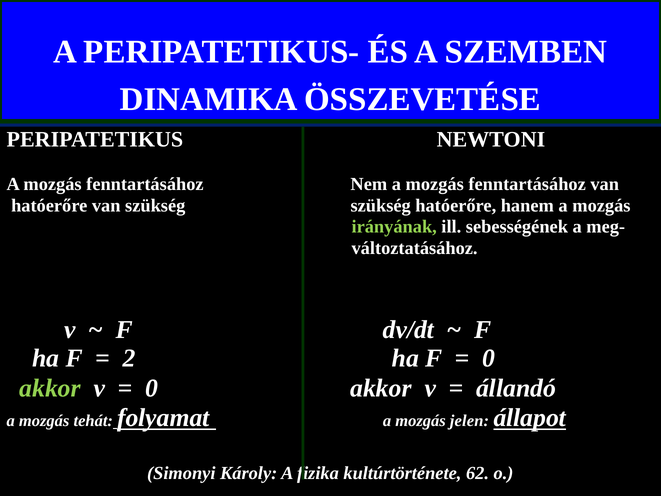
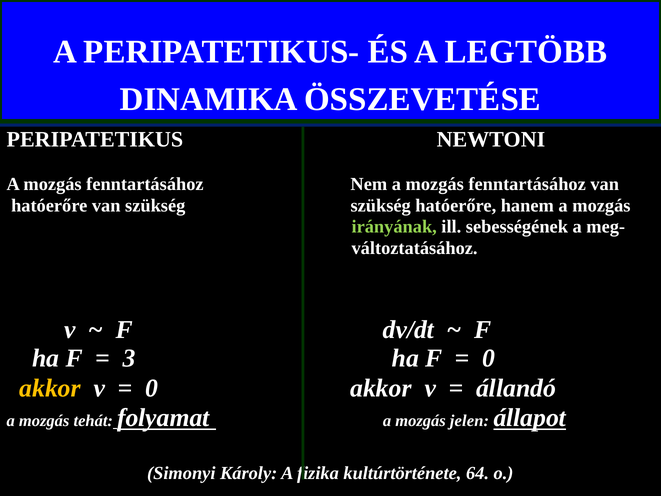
SZEMBEN: SZEMBEN -> LEGTÖBB
2: 2 -> 3
akkor at (50, 388) colour: light green -> yellow
62: 62 -> 64
